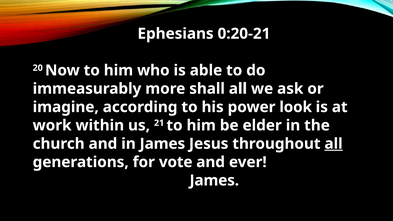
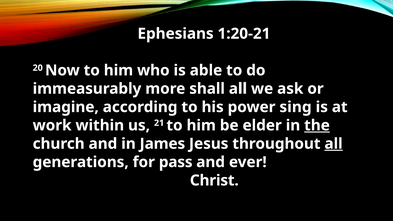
0:20-21: 0:20-21 -> 1:20-21
look: look -> sing
the underline: none -> present
vote: vote -> pass
James at (214, 180): James -> Christ
